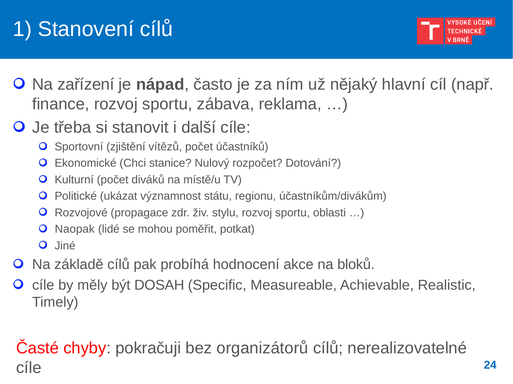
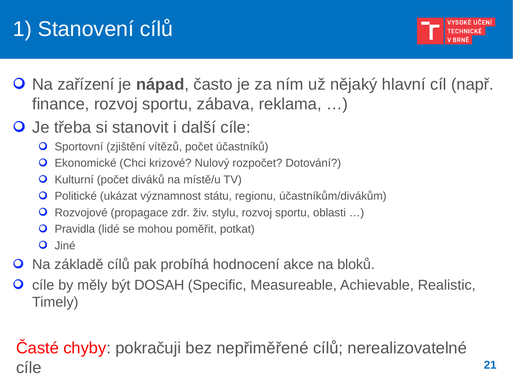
stanice: stanice -> krizové
Naopak: Naopak -> Pravidla
organizátorů: organizátorů -> nepřiměřené
24: 24 -> 21
